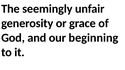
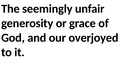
beginning: beginning -> overjoyed
